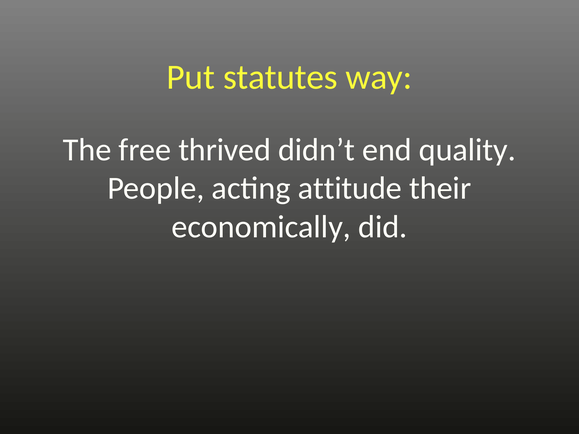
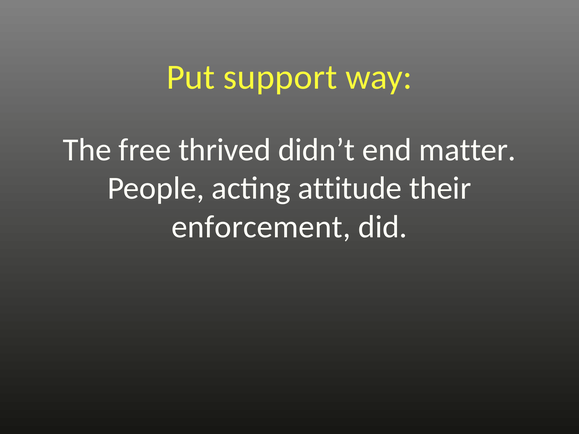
statutes: statutes -> support
quality: quality -> matter
economically: economically -> enforcement
